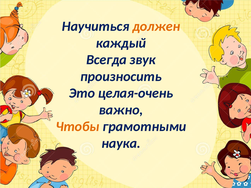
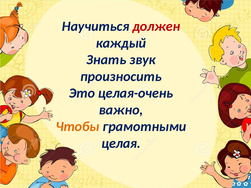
должен colour: orange -> red
Всегда: Всегда -> Знать
наука: наука -> целая
